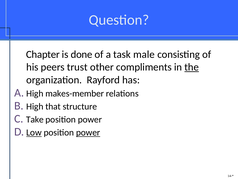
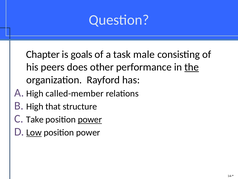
done: done -> goals
trust: trust -> does
compliments: compliments -> performance
makes-member: makes-member -> called-member
power at (90, 119) underline: none -> present
power at (88, 132) underline: present -> none
